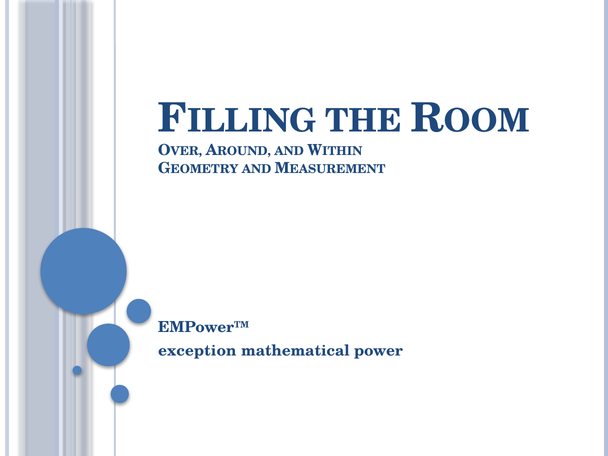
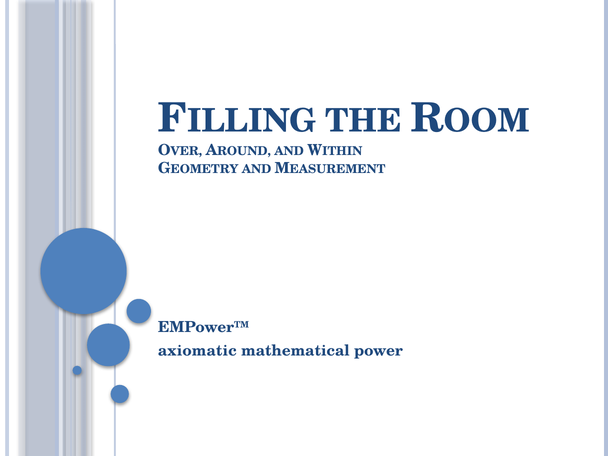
exception: exception -> axiomatic
